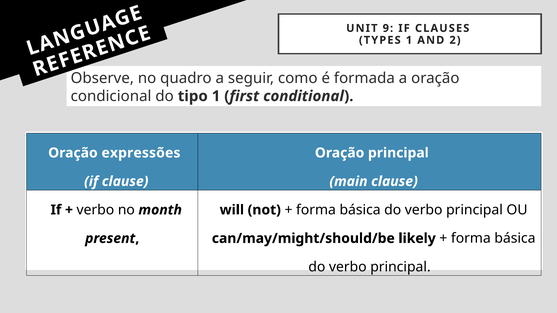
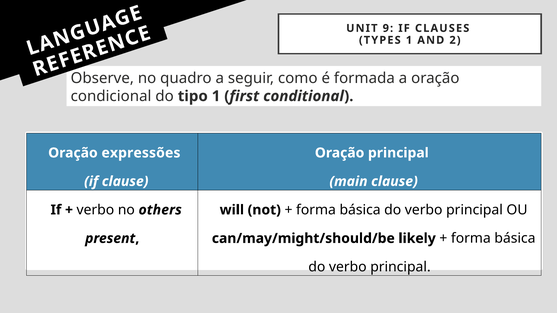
month: month -> others
